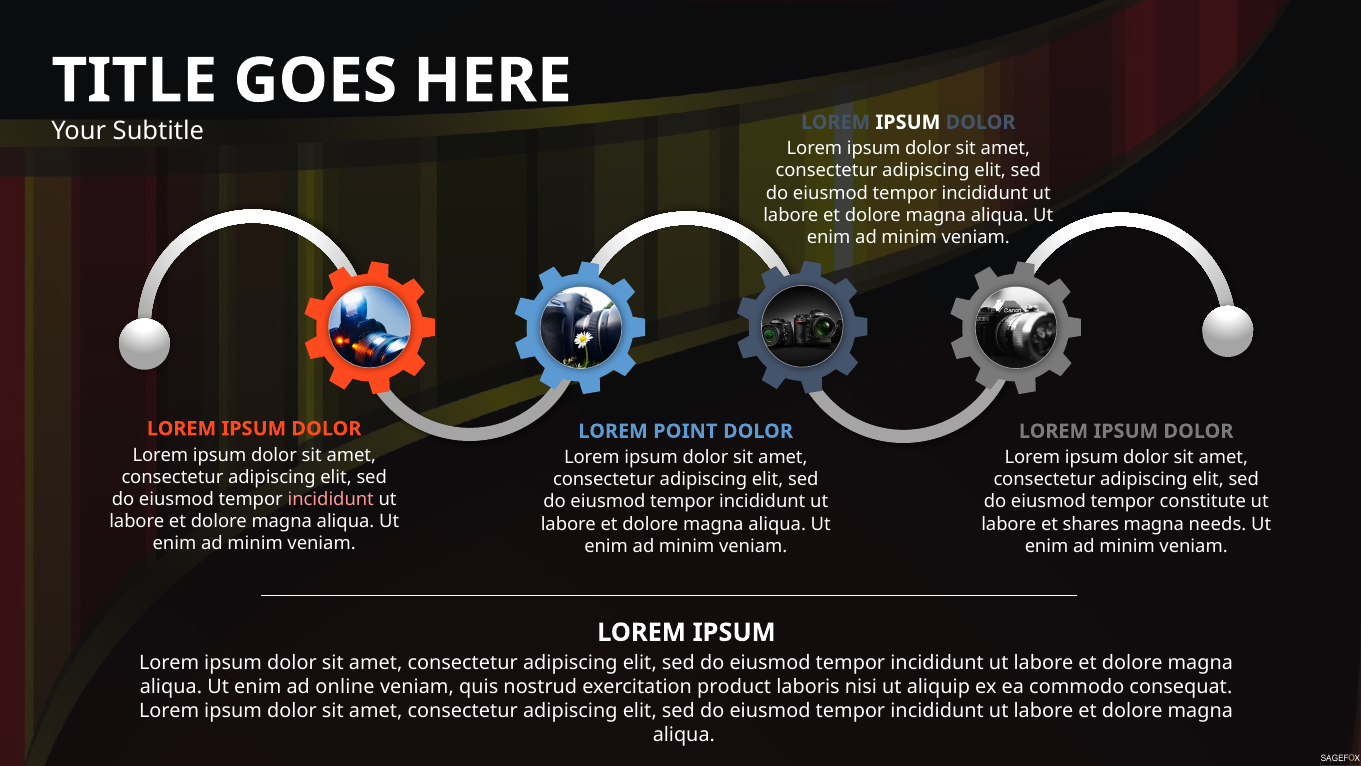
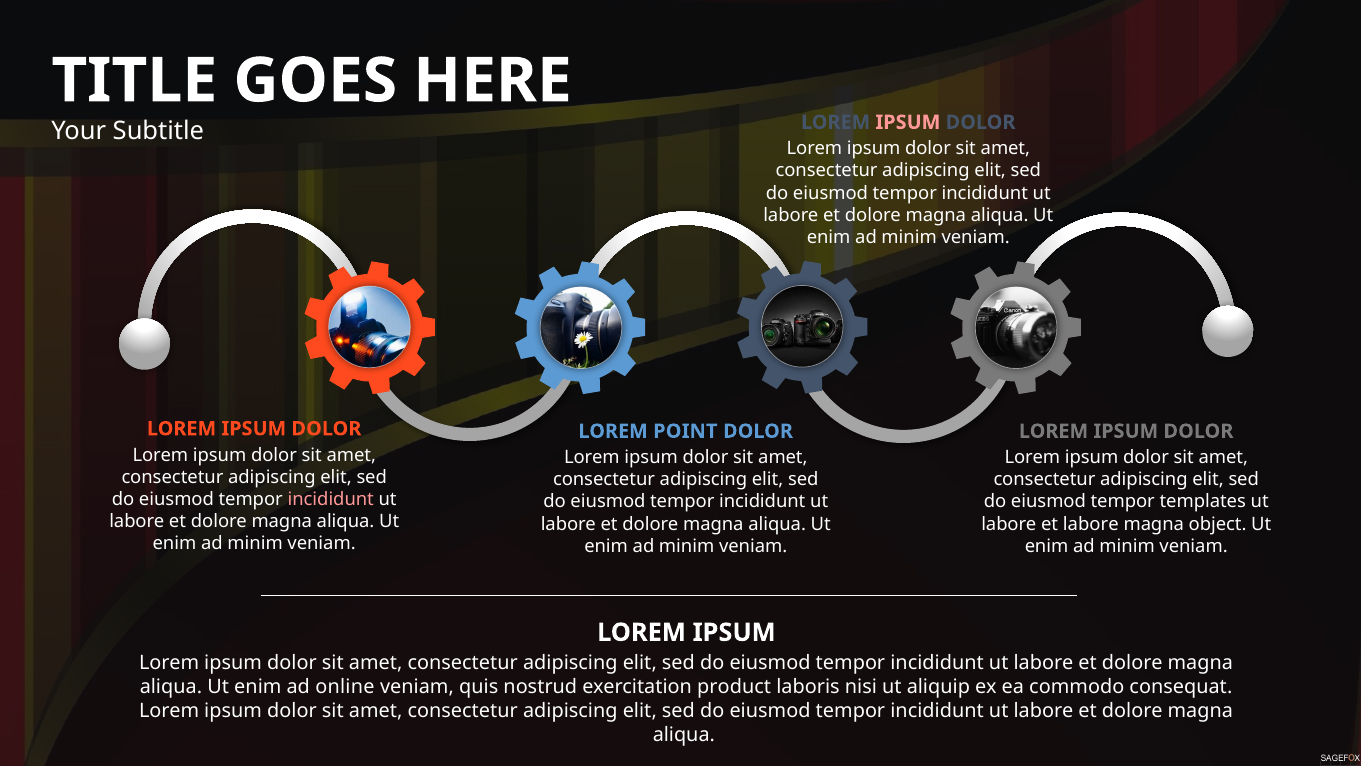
IPSUM at (908, 122) colour: white -> pink
constitute: constitute -> templates
et shares: shares -> labore
needs: needs -> object
